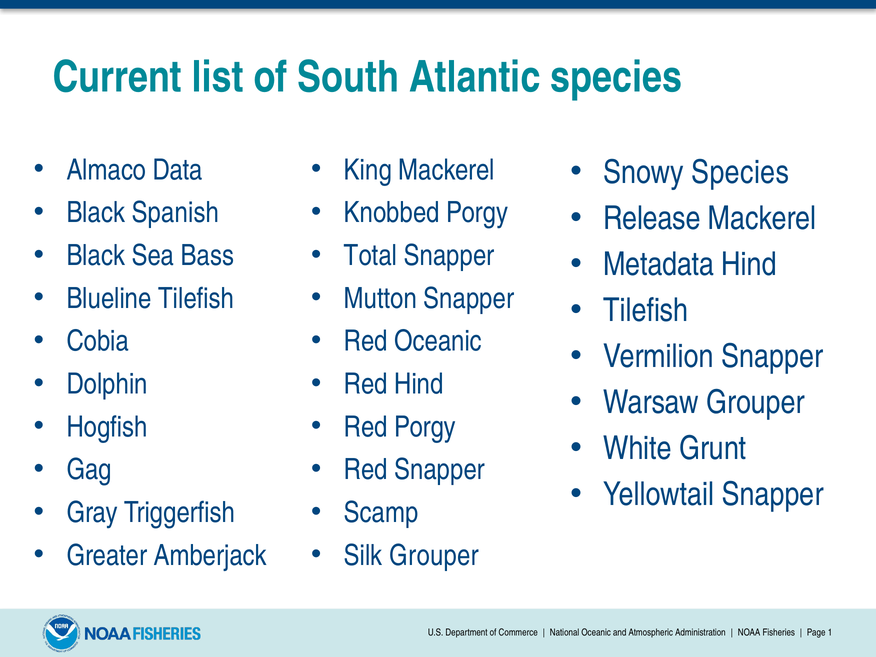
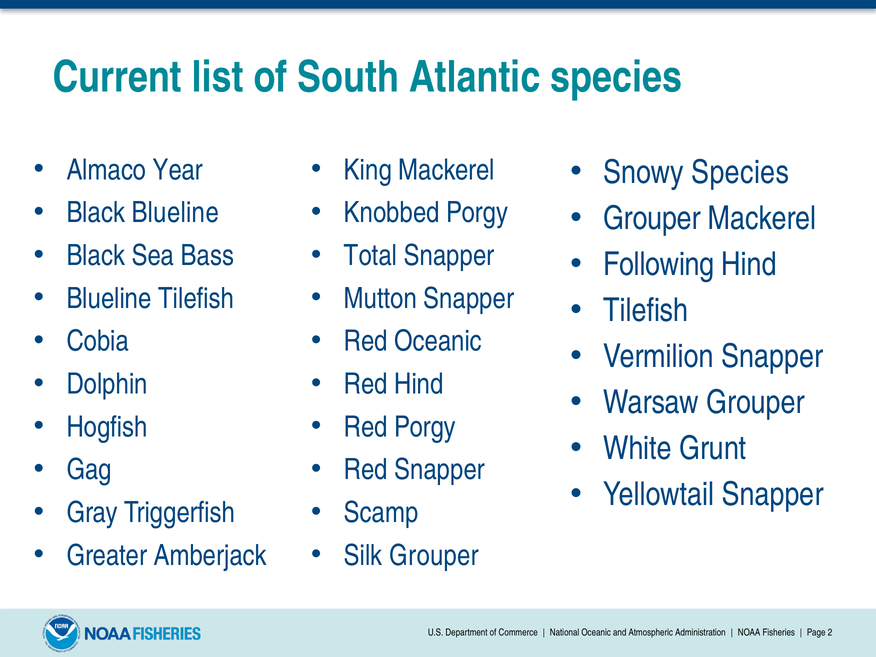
Data: Data -> Year
Black Spanish: Spanish -> Blueline
Release at (652, 218): Release -> Grouper
Metadata: Metadata -> Following
1: 1 -> 2
